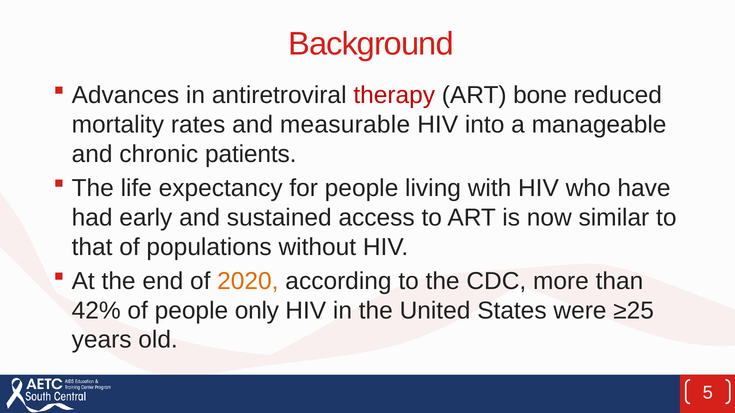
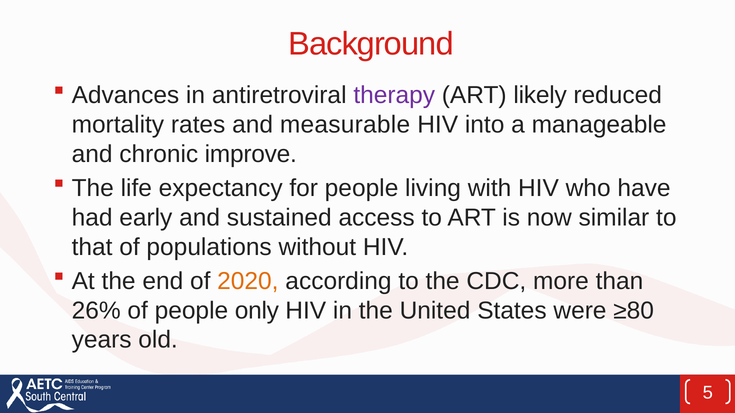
therapy colour: red -> purple
bone: bone -> likely
patients: patients -> improve
42%: 42% -> 26%
≥25: ≥25 -> ≥80
